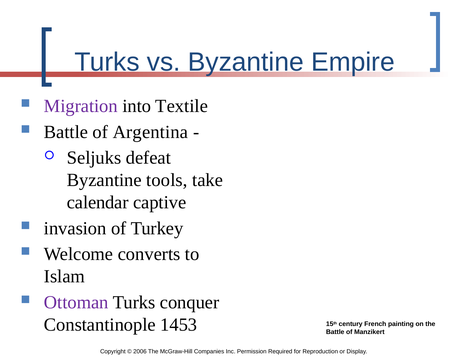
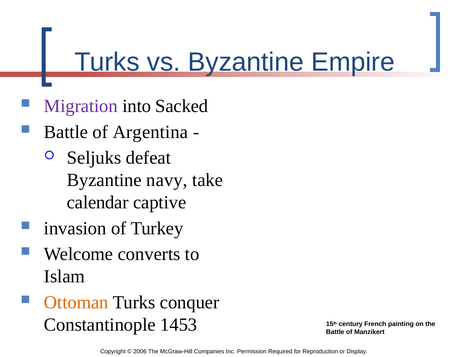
Textile: Textile -> Sacked
tools: tools -> navy
Ottoman colour: purple -> orange
